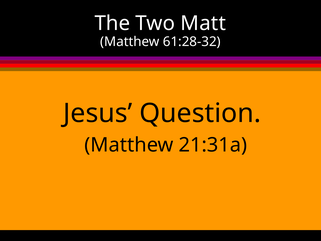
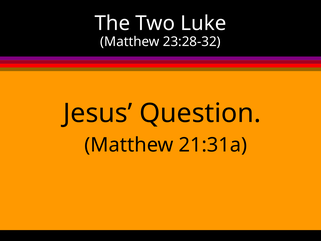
Matt: Matt -> Luke
61:28-32: 61:28-32 -> 23:28-32
